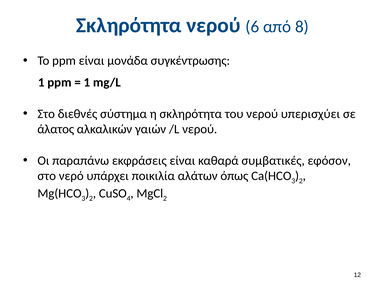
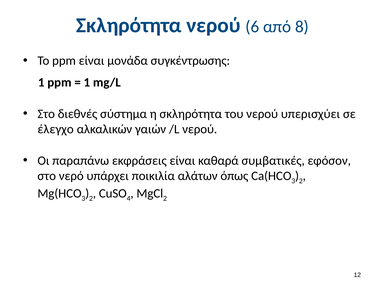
άλατος: άλατος -> έλεγχο
